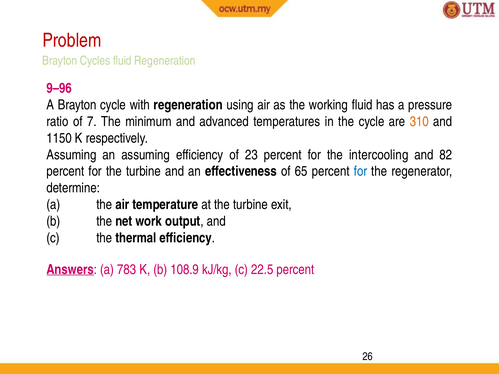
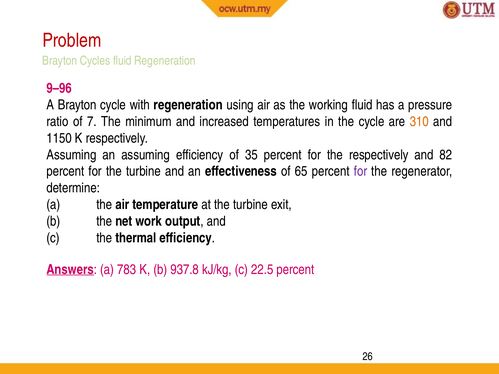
advanced: advanced -> increased
23: 23 -> 35
the intercooling: intercooling -> respectively
for at (361, 172) colour: blue -> purple
108.9: 108.9 -> 937.8
